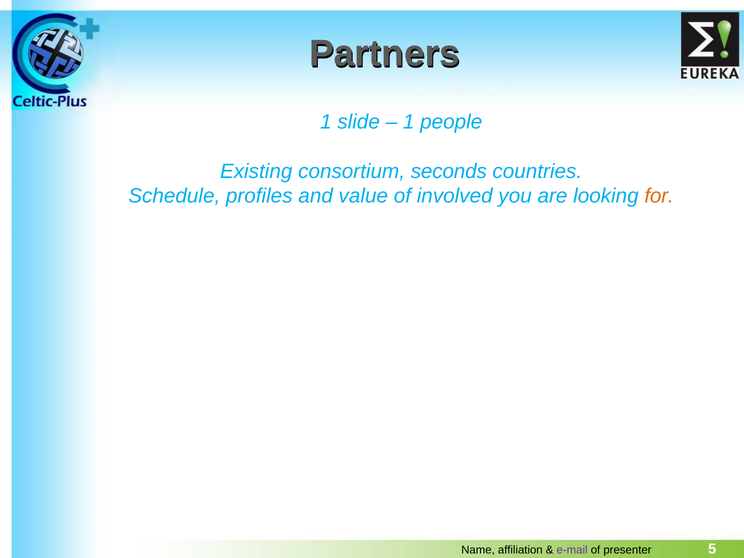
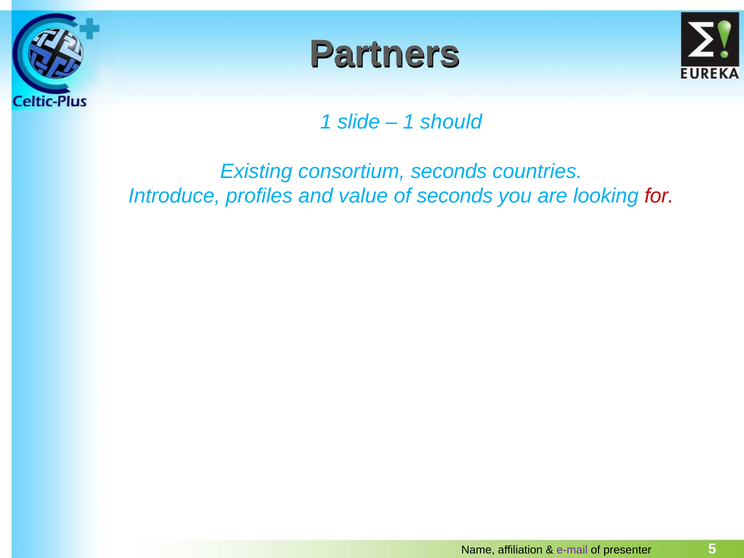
people: people -> should
Schedule: Schedule -> Introduce
of involved: involved -> seconds
for colour: orange -> red
